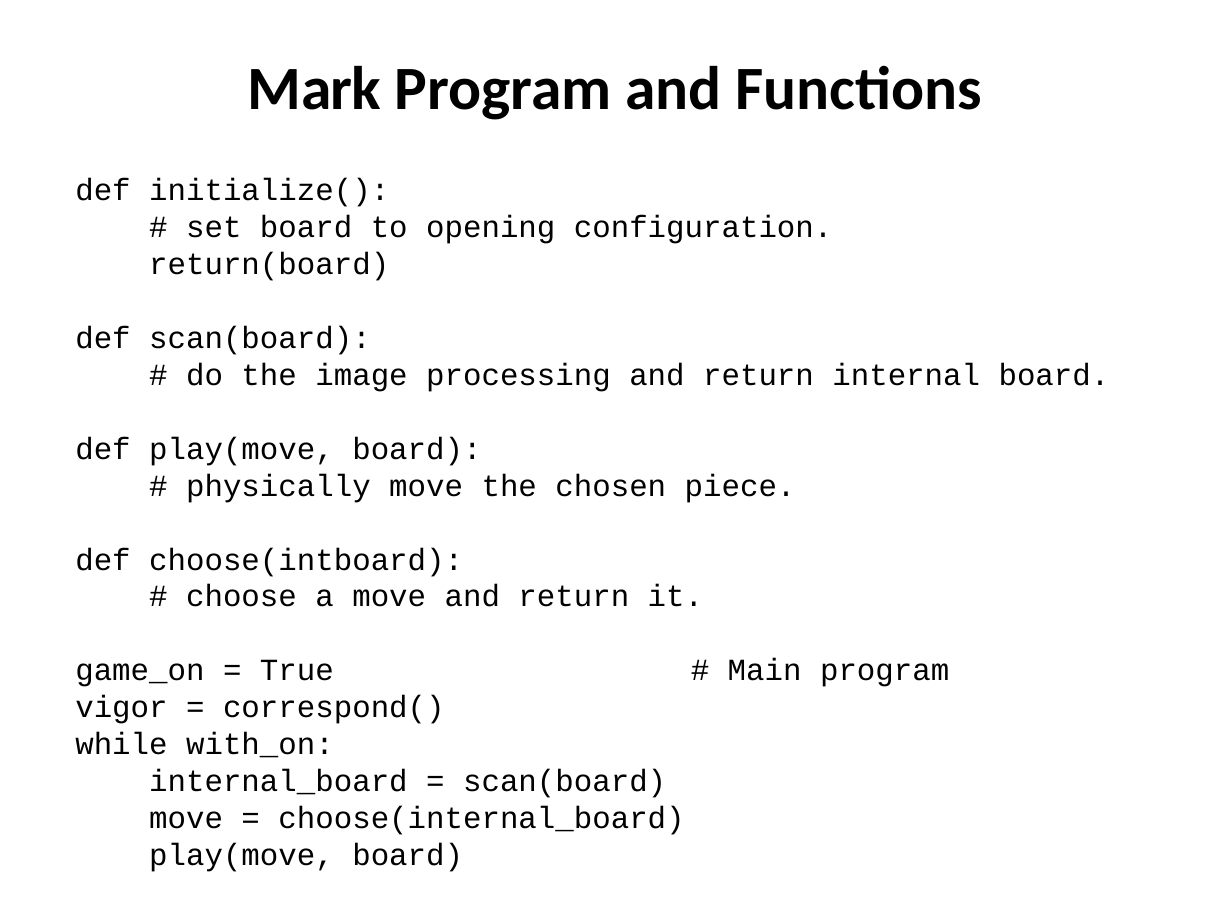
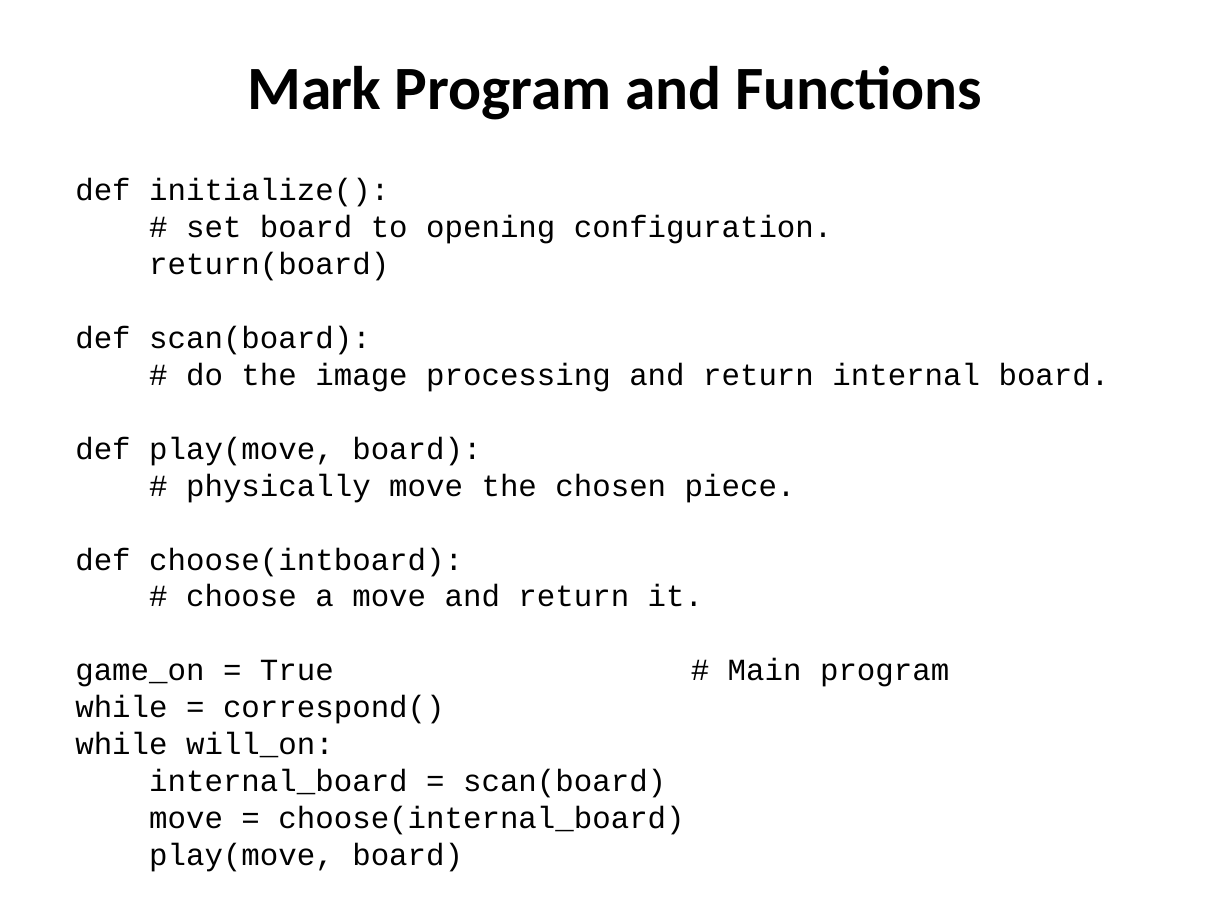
vigor at (121, 708): vigor -> while
with_on: with_on -> will_on
